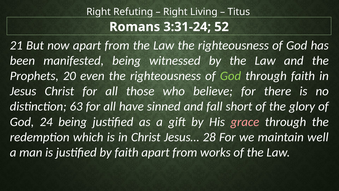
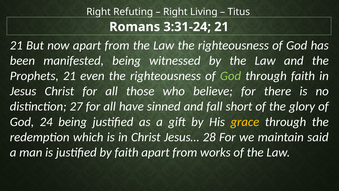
3:31-24 52: 52 -> 21
Prophets 20: 20 -> 21
63: 63 -> 27
grace colour: pink -> yellow
well: well -> said
